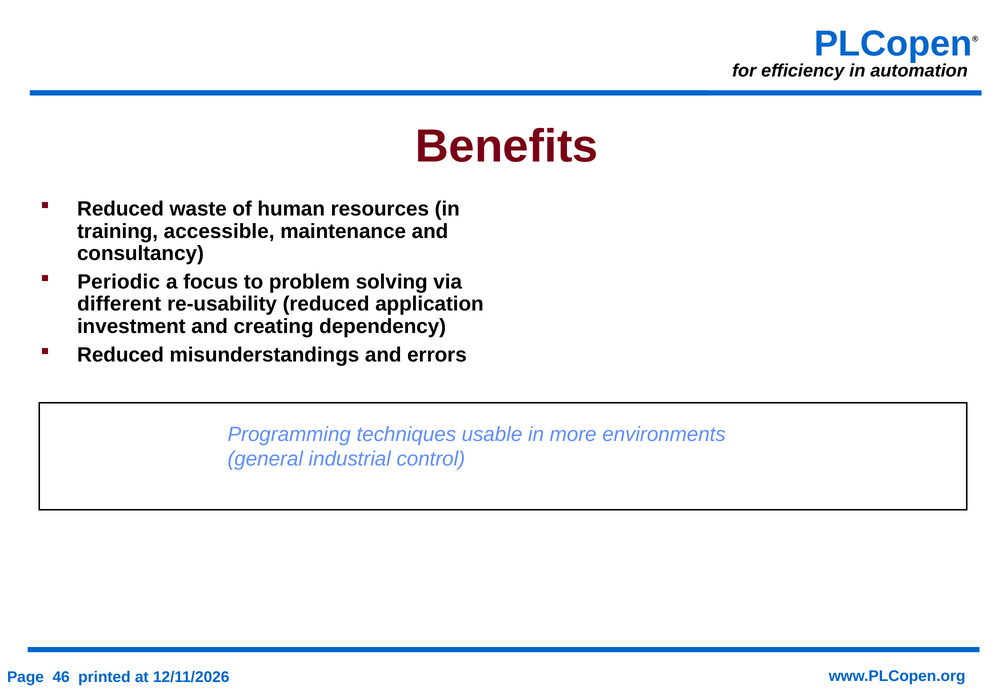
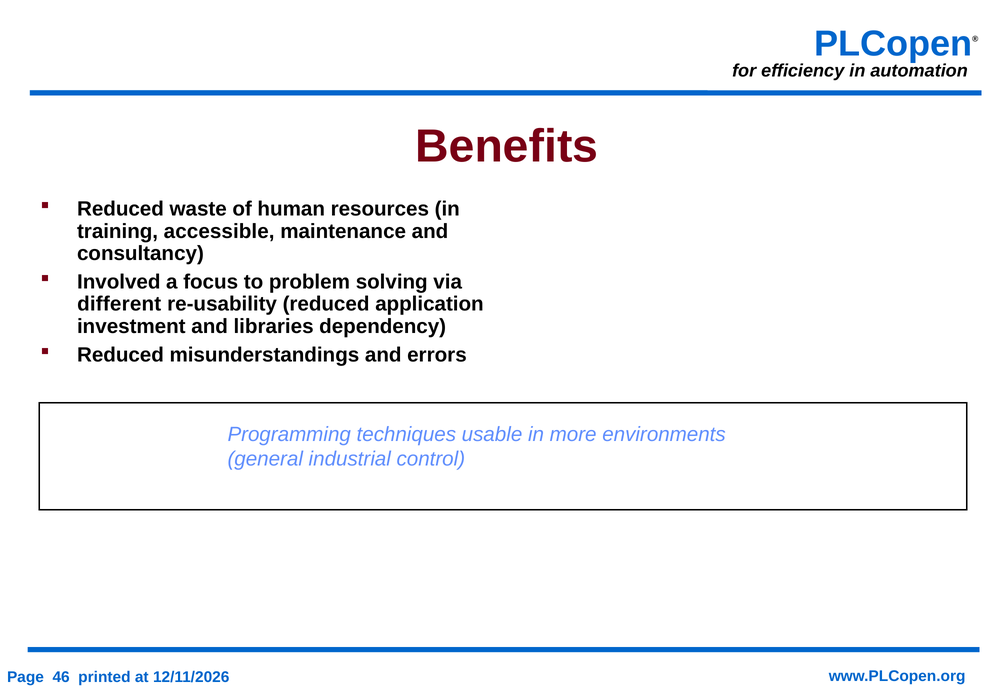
Periodic: Periodic -> Involved
creating: creating -> libraries
